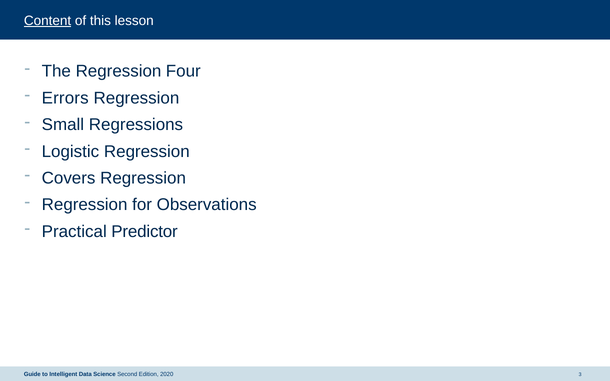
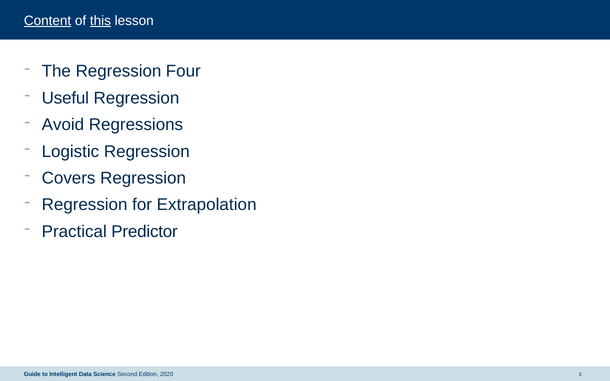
this underline: none -> present
Errors: Errors -> Useful
Small: Small -> Avoid
Observations: Observations -> Extrapolation
